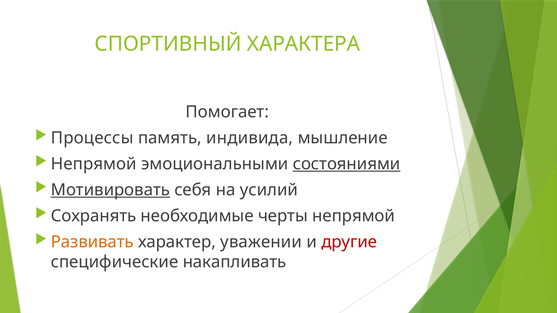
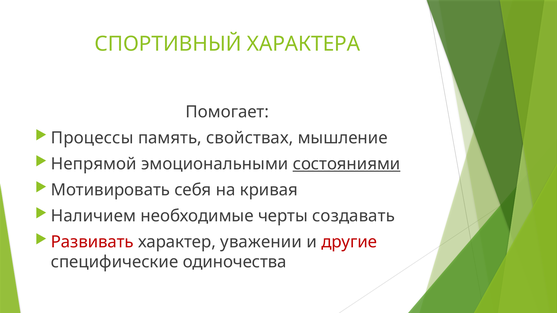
индивида: индивида -> свойствах
Мотивировать underline: present -> none
усилий: усилий -> кривая
Сохранять: Сохранять -> Наличием
черты непрямой: непрямой -> создавать
Развивать colour: orange -> red
накапливать: накапливать -> одиночества
